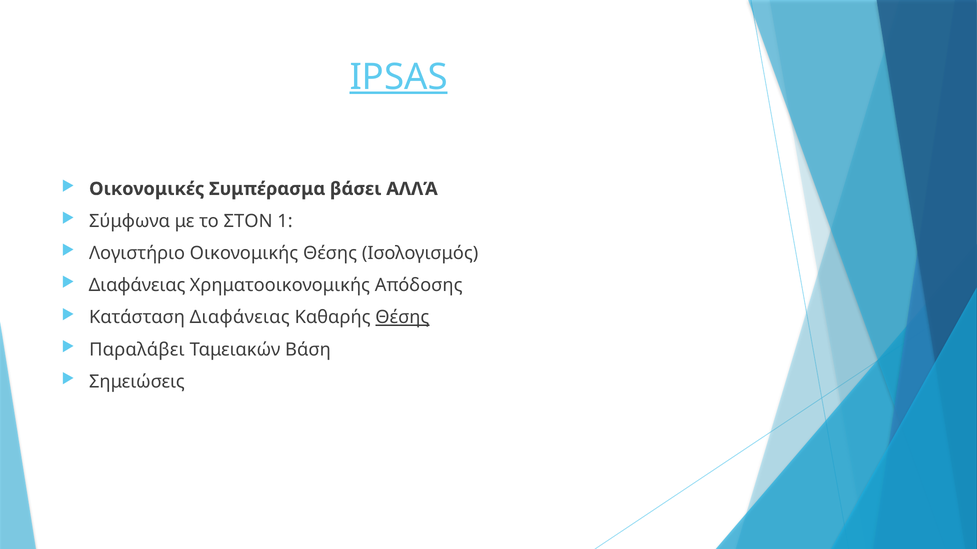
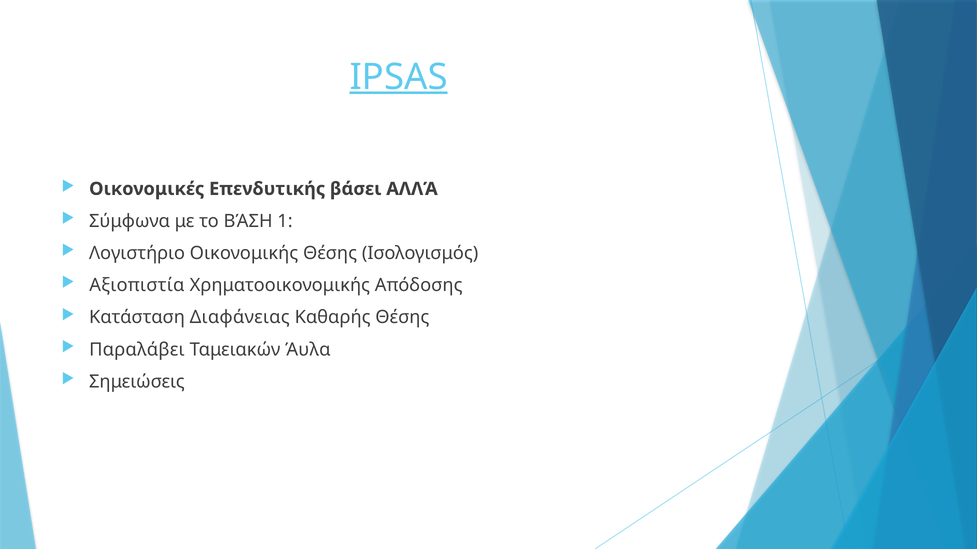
Συμπέρασμα: Συμπέρασμα -> Επενδυτικής
ΣΤΟΝ: ΣΤΟΝ -> ΒΆΣΗ
Διαφάνειας at (137, 286): Διαφάνειας -> Αξιοπιστία
Θέσης at (402, 318) underline: present -> none
Βάση: Βάση -> Άυλα
